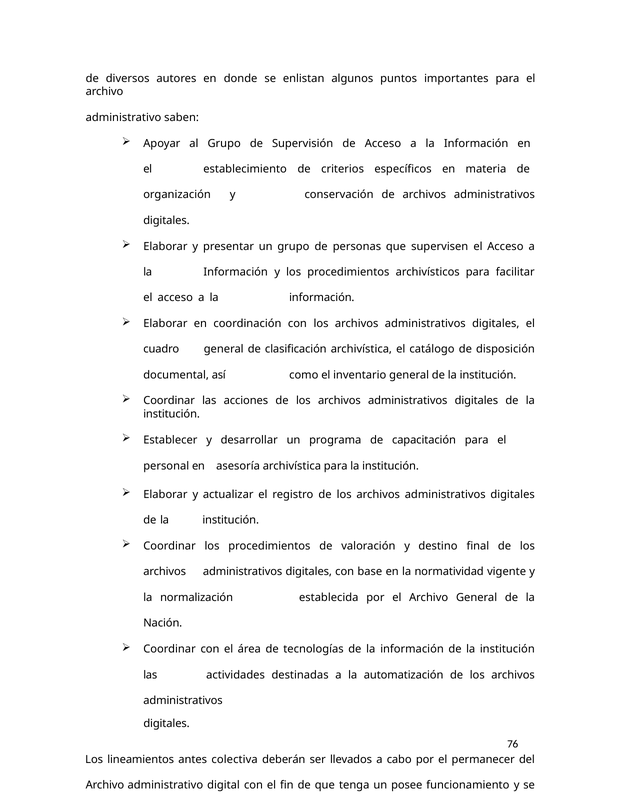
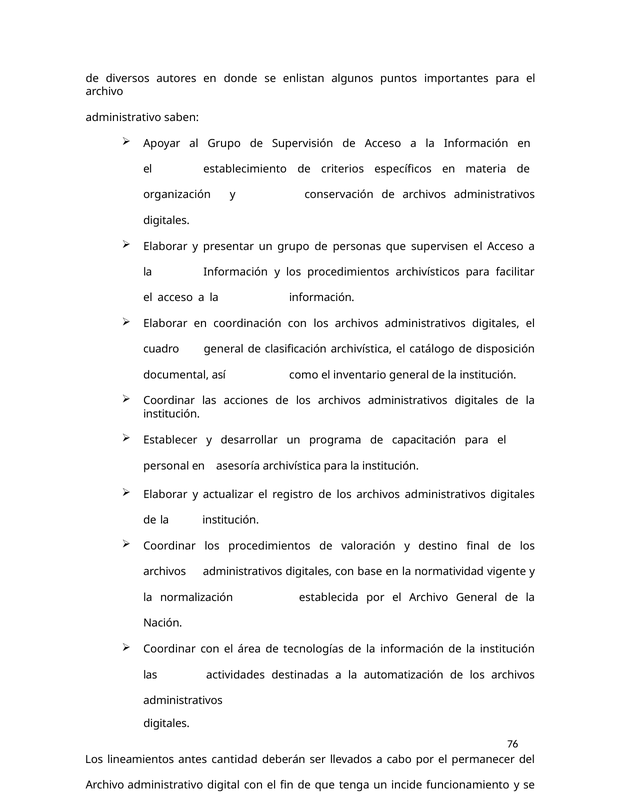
colectiva: colectiva -> cantidad
posee: posee -> incide
